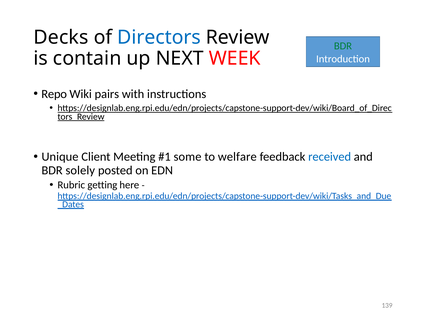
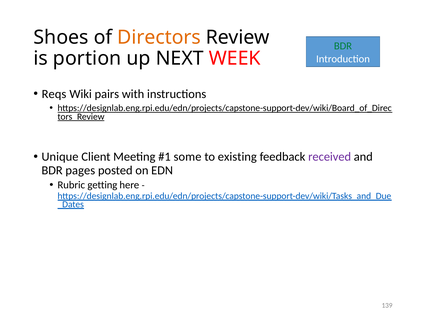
Decks: Decks -> Shoes
Directors colour: blue -> orange
contain: contain -> portion
Repo: Repo -> Reqs
welfare: welfare -> existing
received colour: blue -> purple
solely: solely -> pages
